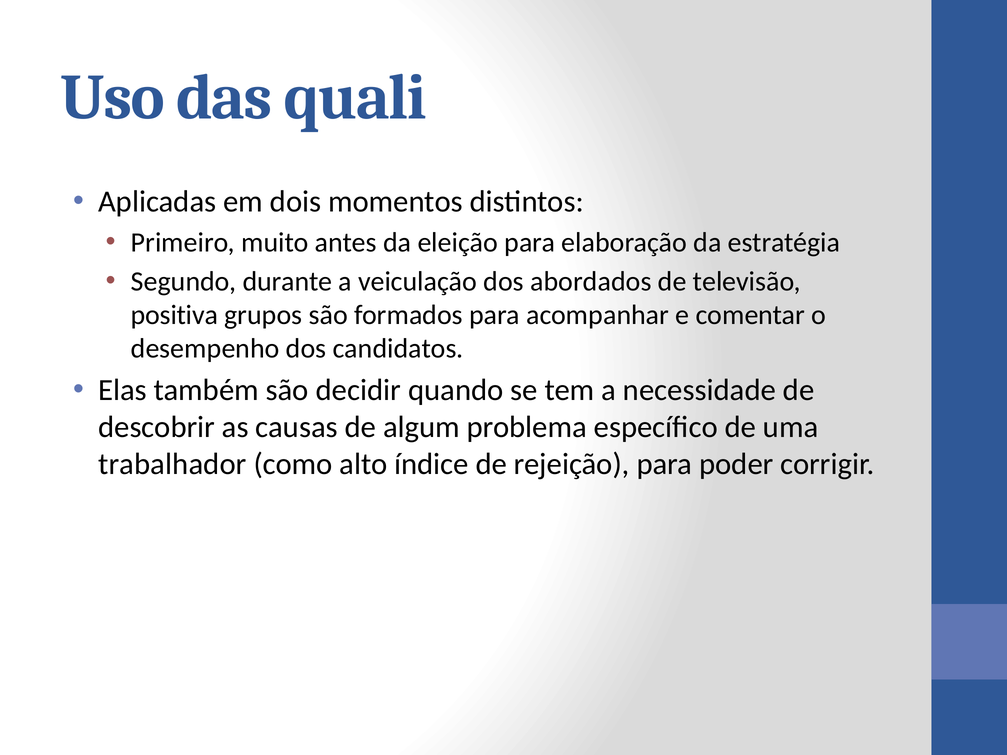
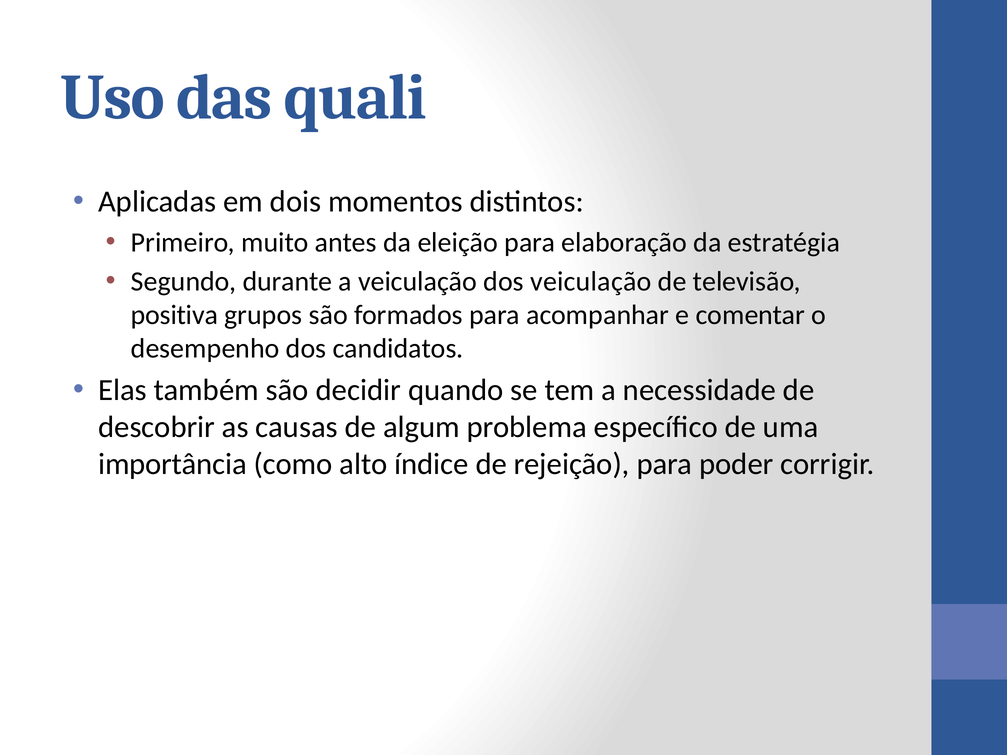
dos abordados: abordados -> veiculação
trabalhador: trabalhador -> importância
